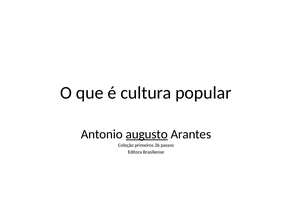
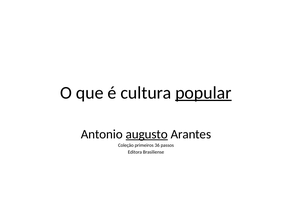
popular underline: none -> present
